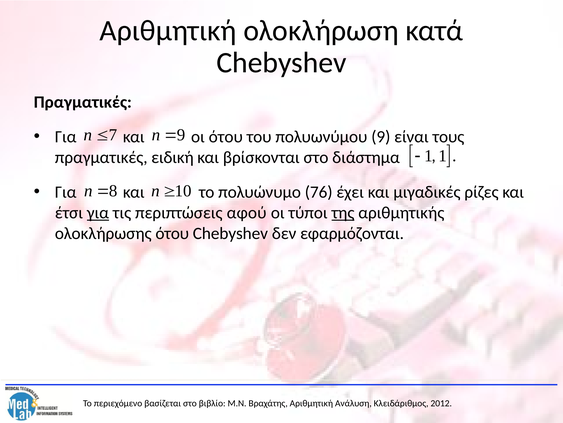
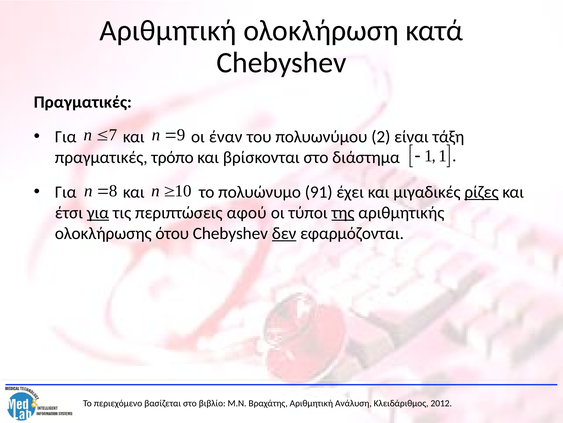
οι ότου: ότου -> έναν
πολυωνύμου 9: 9 -> 2
τους: τους -> τάξη
ειδική: ειδική -> τρόπο
76: 76 -> 91
ρίζες underline: none -> present
δεν underline: none -> present
